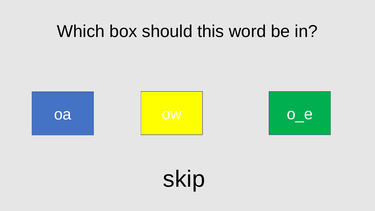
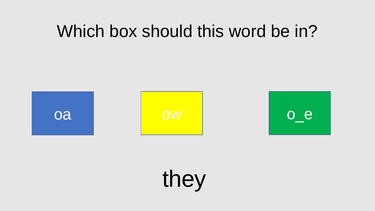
skip: skip -> they
